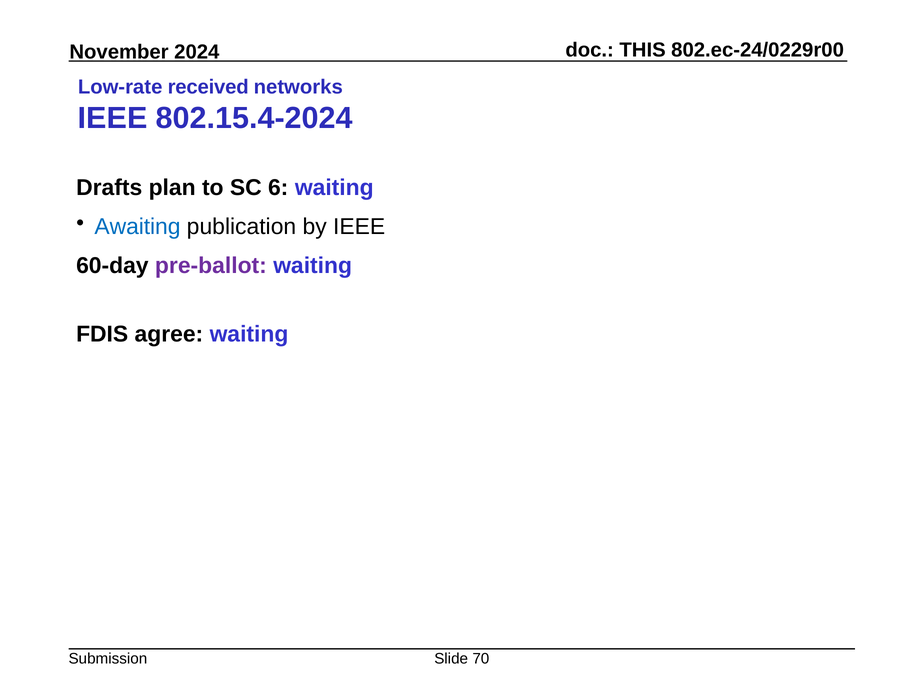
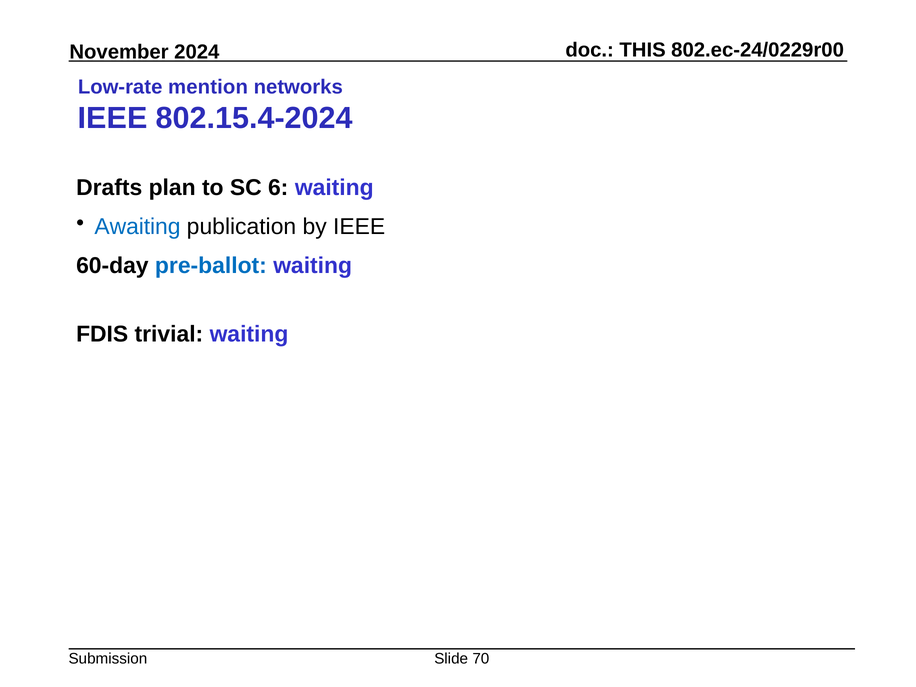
received: received -> mention
pre-ballot colour: purple -> blue
agree: agree -> trivial
